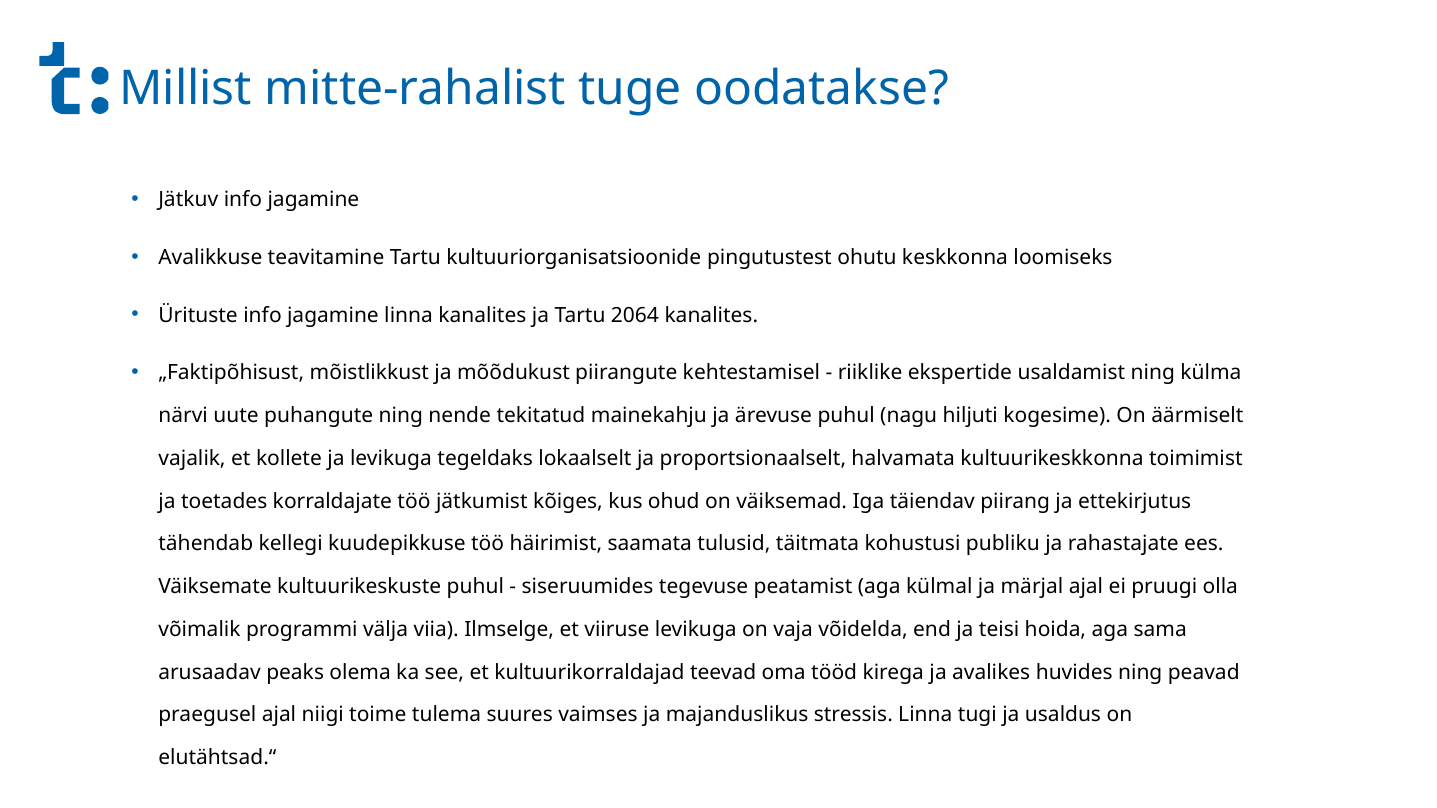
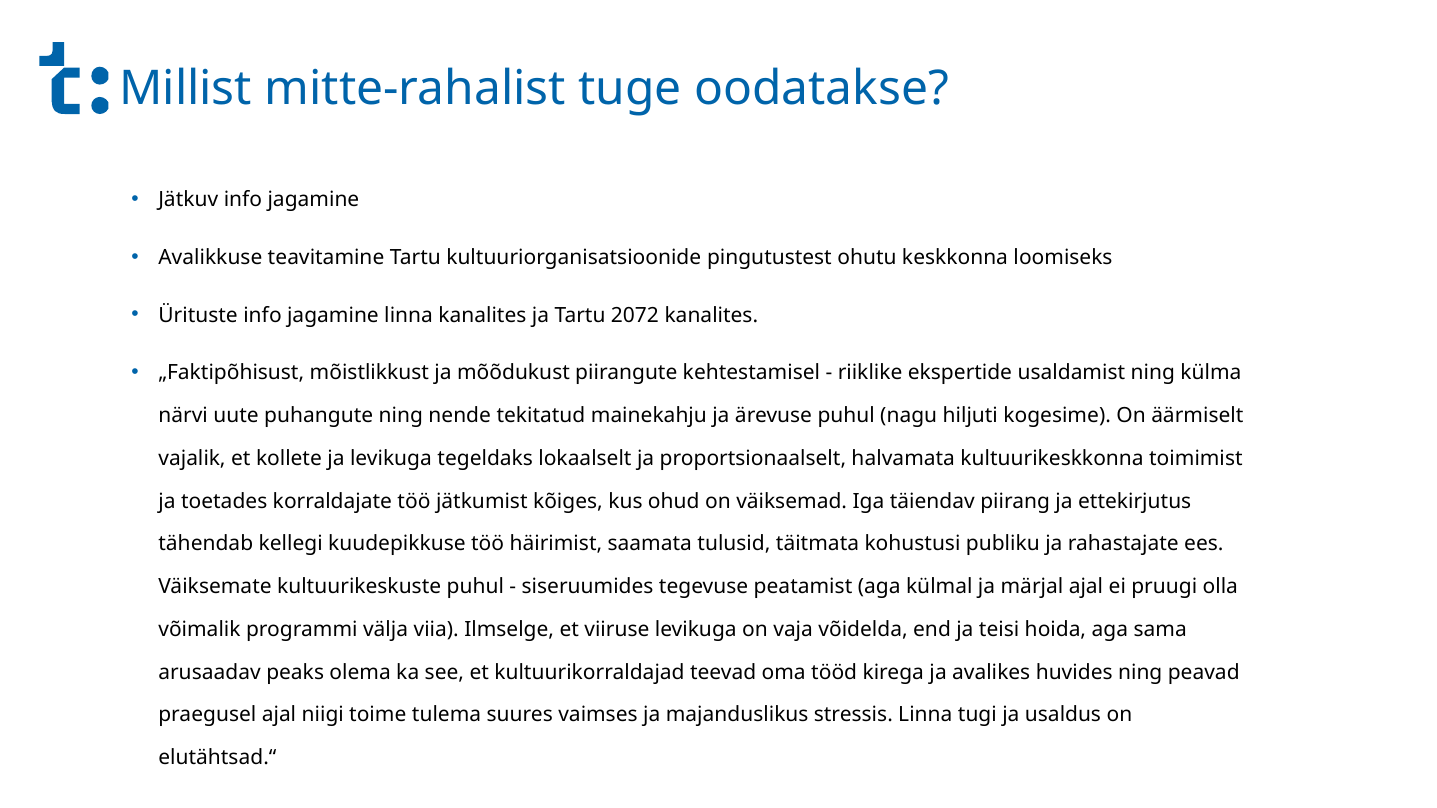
2064: 2064 -> 2072
